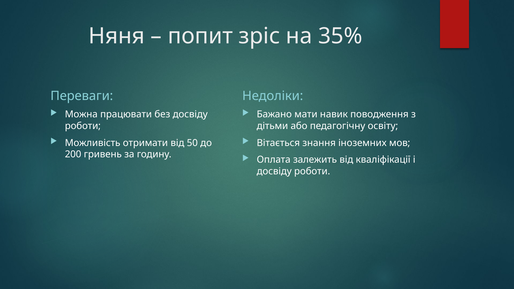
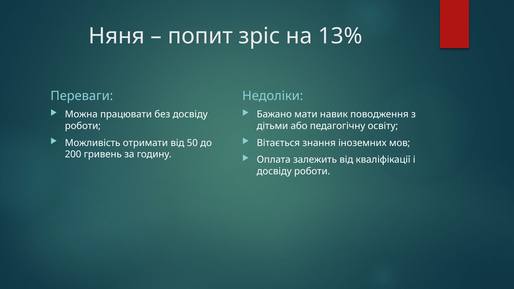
35%: 35% -> 13%
